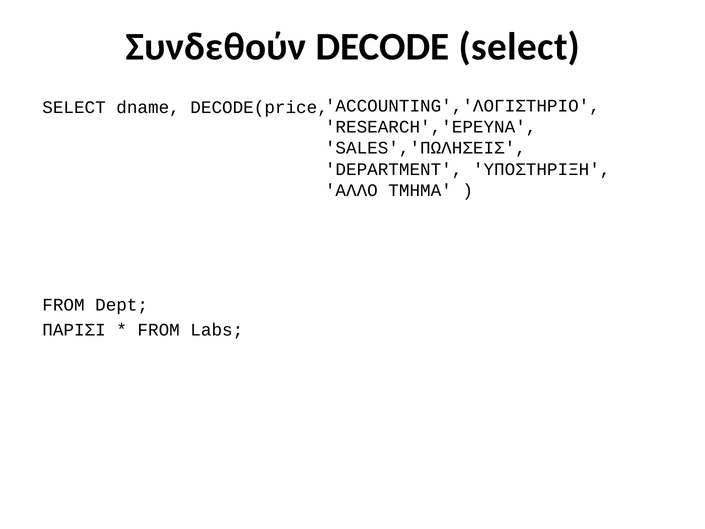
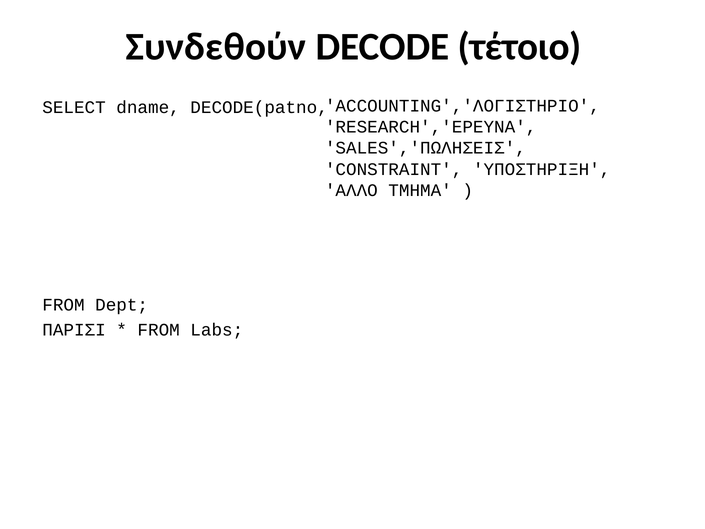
DECODE select: select -> τέτοιο
DECODE(price: DECODE(price -> DECODE(patno
DEPARTMENT: DEPARTMENT -> CONSTRAINT
